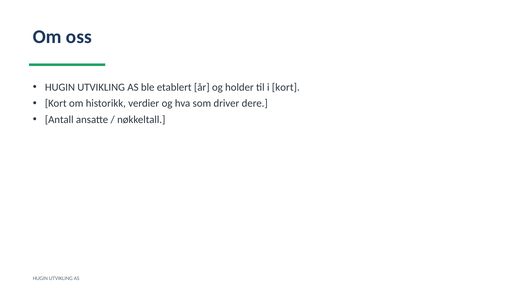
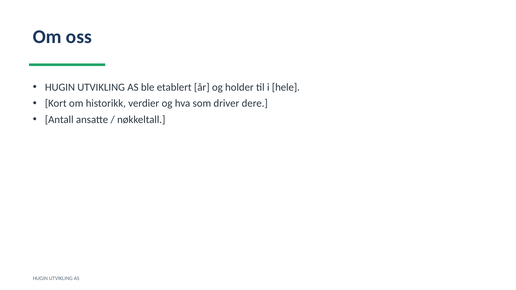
i kort: kort -> hele
